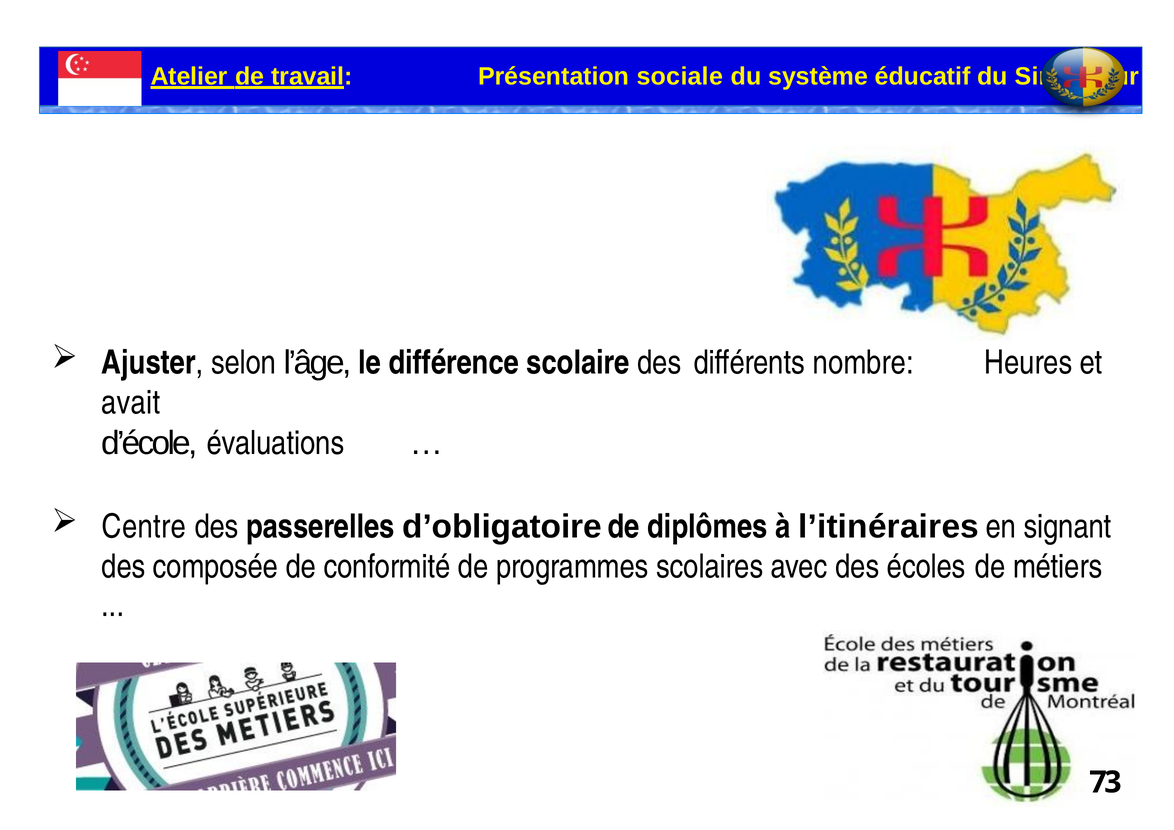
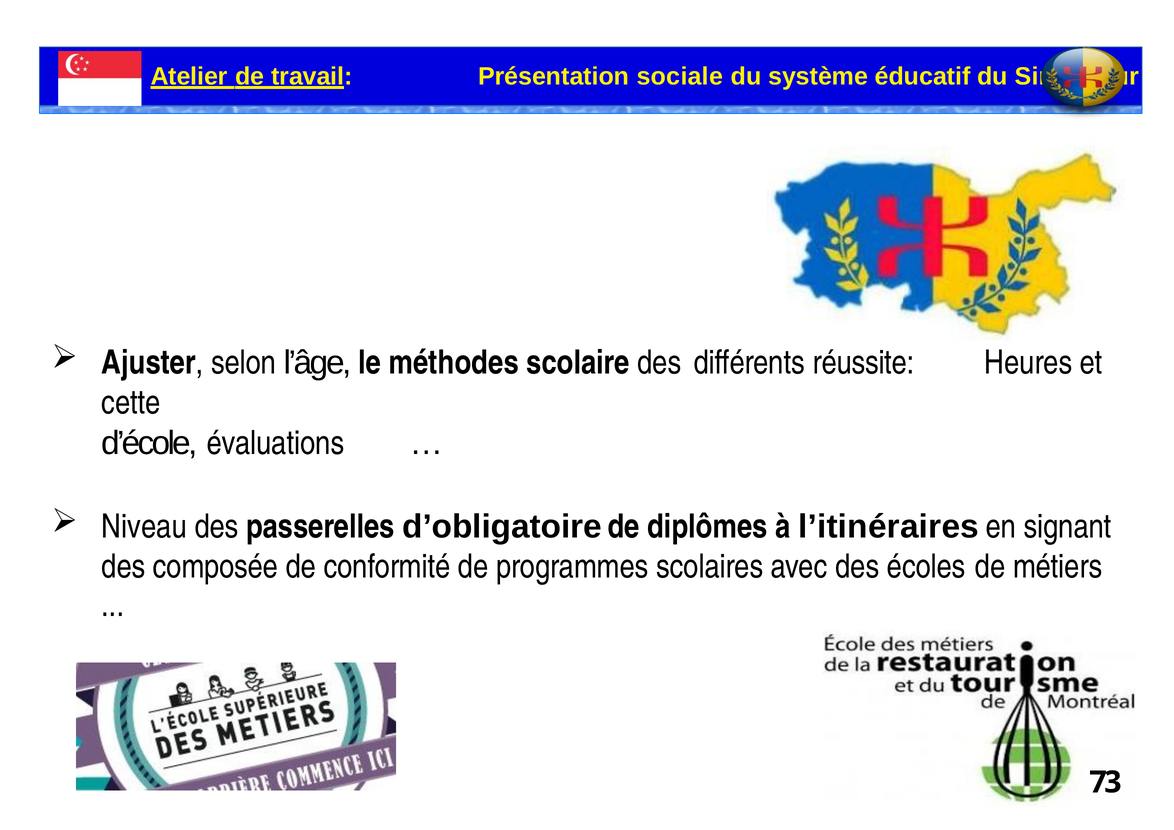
différence: différence -> méthodes
nombre: nombre -> réussite
avait: avait -> cette
Centre: Centre -> Niveau
